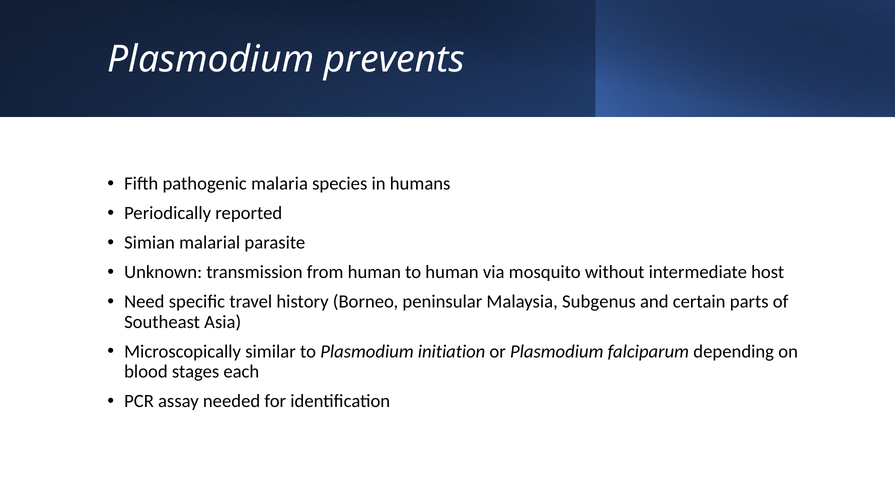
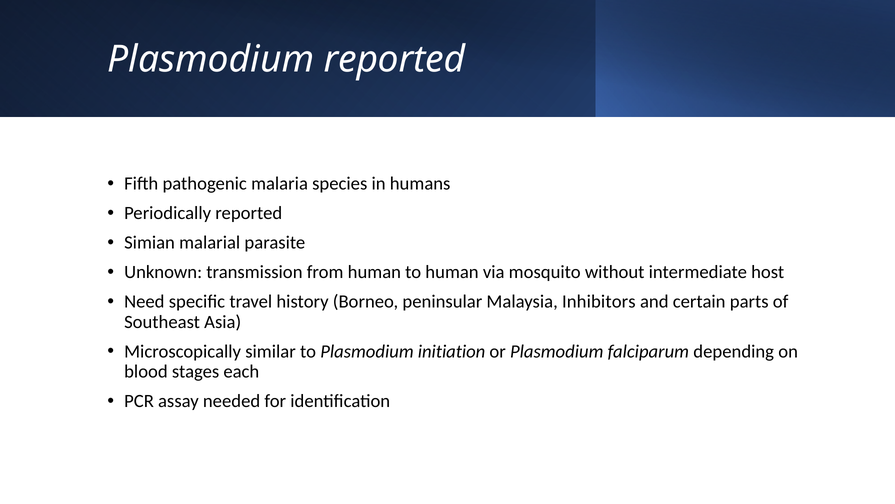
Plasmodium prevents: prevents -> reported
Subgenus: Subgenus -> Inhibitors
